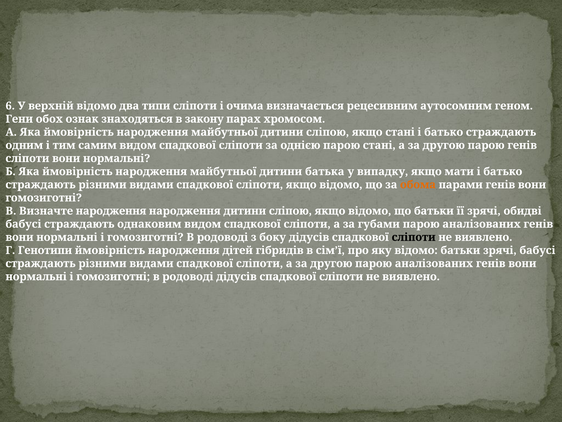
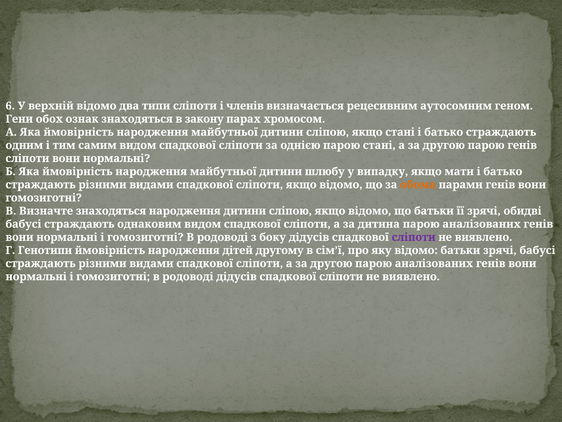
очима: очима -> членів
батька: батька -> шлюбу
Визначте народження: народження -> знаходяться
губами: губами -> дитина
сліпоти at (414, 237) colour: black -> purple
гібридів: гібридів -> другому
